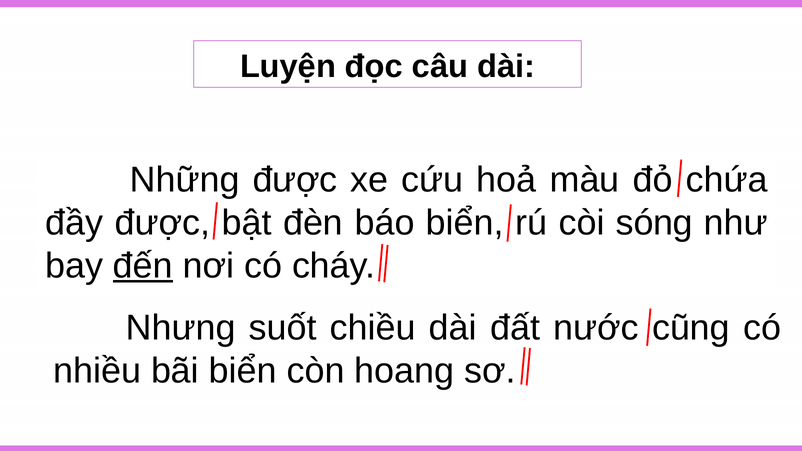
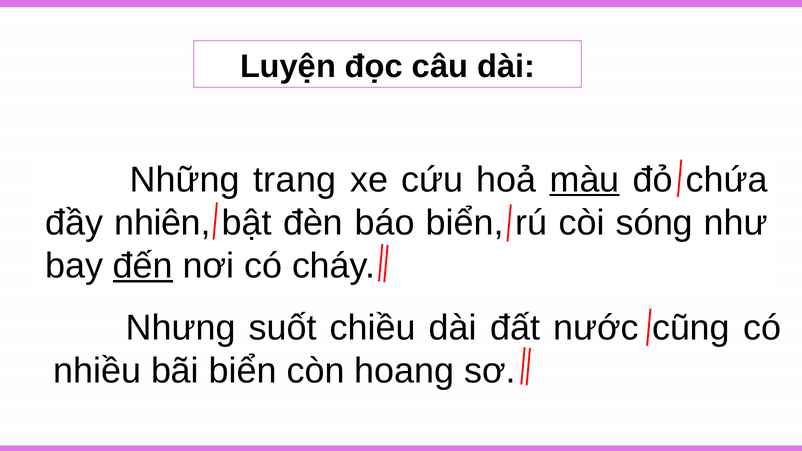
Những được: được -> trang
màu underline: none -> present
đầy được: được -> nhiên
